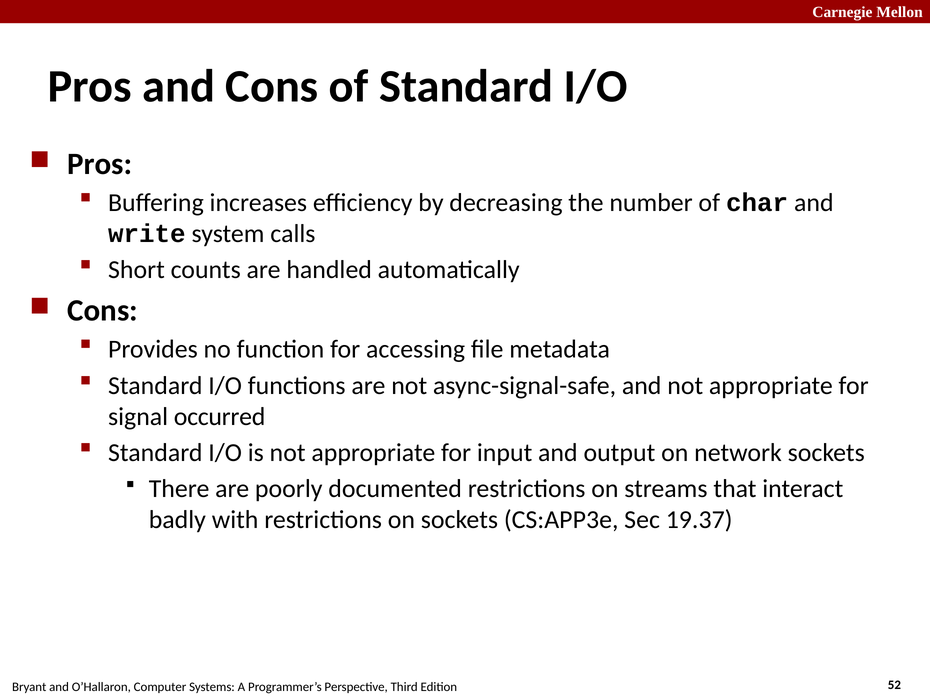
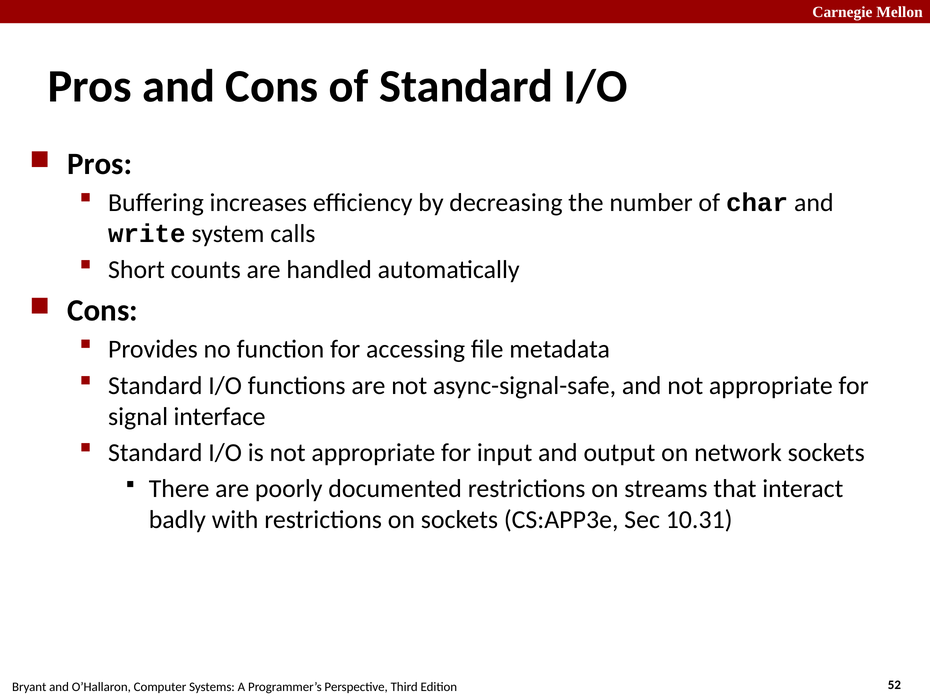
occurred: occurred -> interface
19.37: 19.37 -> 10.31
